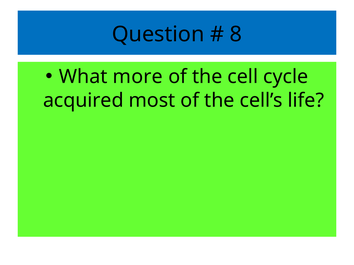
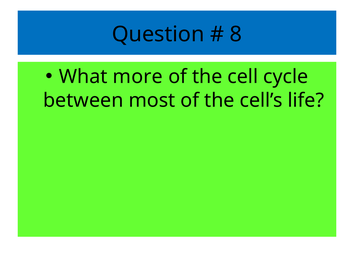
acquired: acquired -> between
